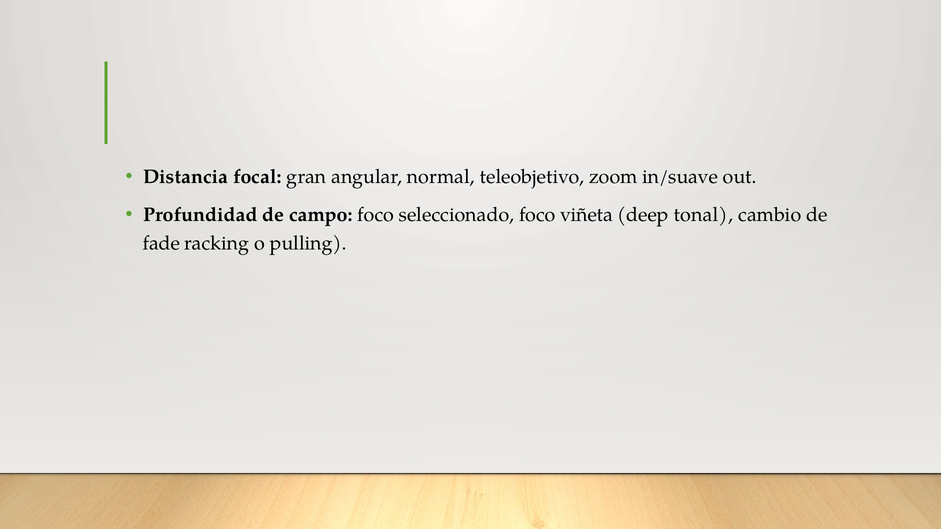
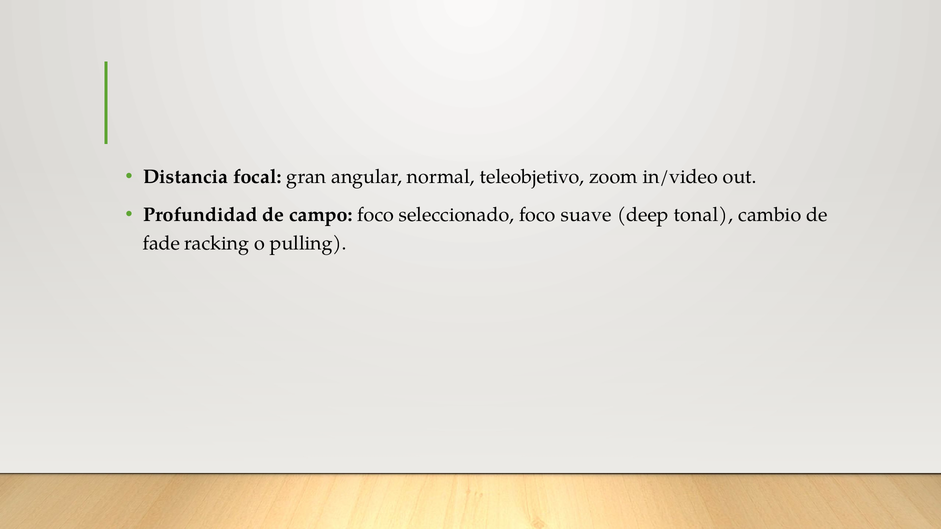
in/suave: in/suave -> in/video
viñeta: viñeta -> suave
